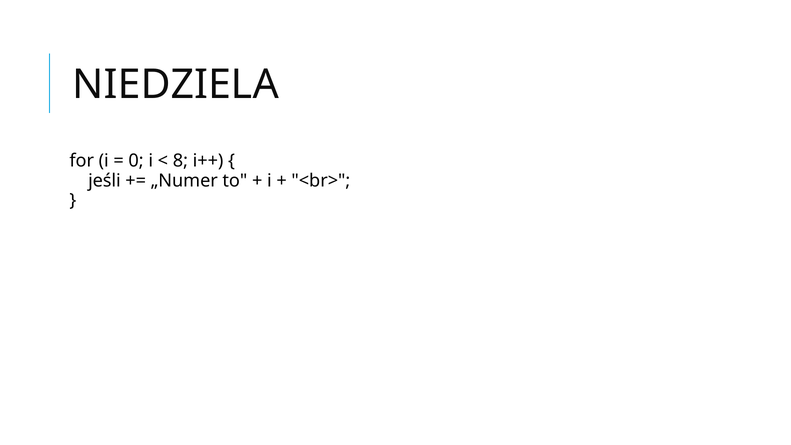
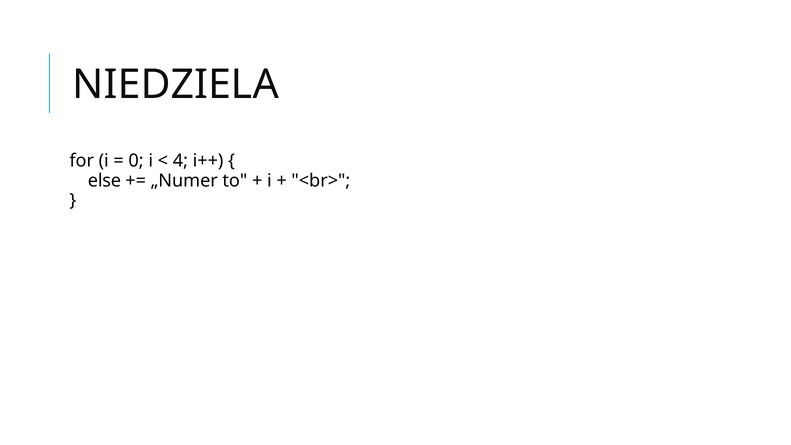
8: 8 -> 4
jeśli: jeśli -> else
